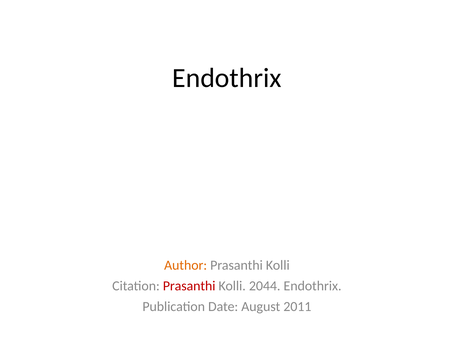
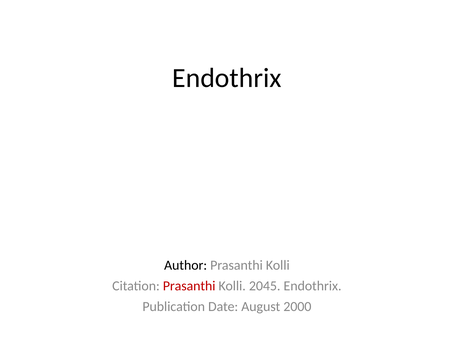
Author colour: orange -> black
2044: 2044 -> 2045
2011: 2011 -> 2000
